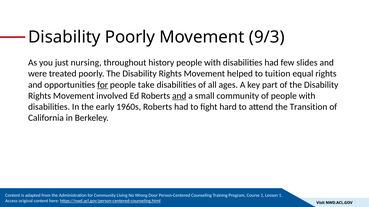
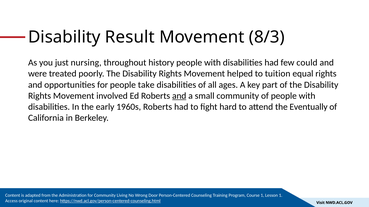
Disability Poorly: Poorly -> Result
9/3: 9/3 -> 8/3
slides: slides -> could
for at (103, 85) underline: present -> none
Transition: Transition -> Eventually
